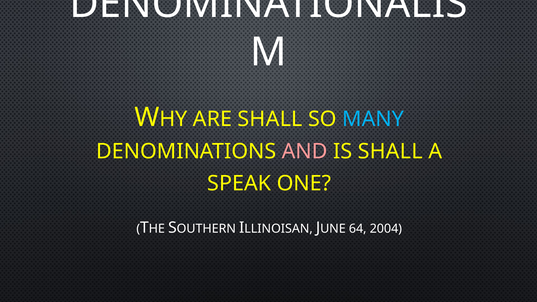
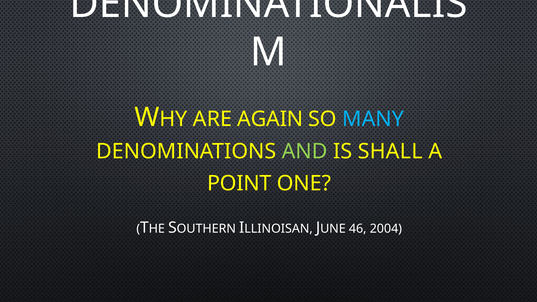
ARE SHALL: SHALL -> AGAIN
AND colour: pink -> light green
SPEAK: SPEAK -> POINT
64: 64 -> 46
